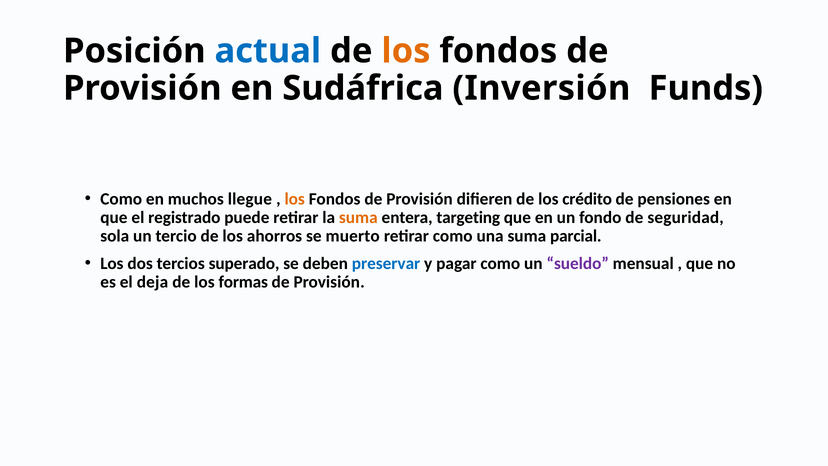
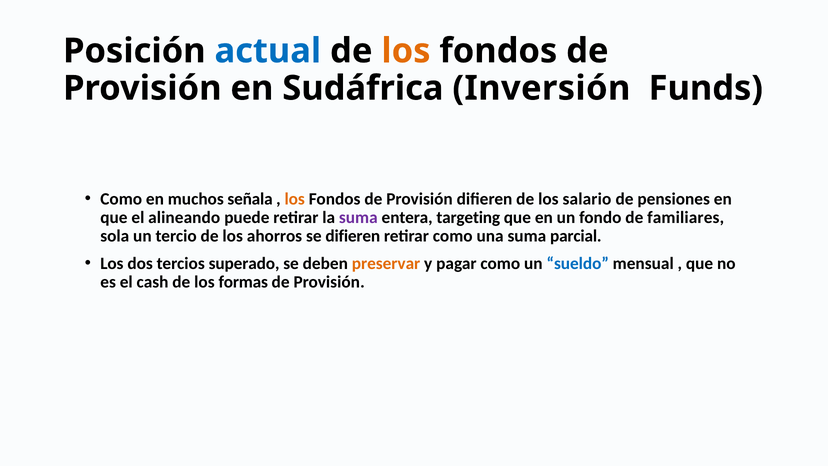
llegue: llegue -> señala
crédito: crédito -> salario
registrado: registrado -> alineando
suma at (358, 217) colour: orange -> purple
seguridad: seguridad -> familiares
se muerto: muerto -> difieren
preservar colour: blue -> orange
sueldo colour: purple -> blue
deja: deja -> cash
